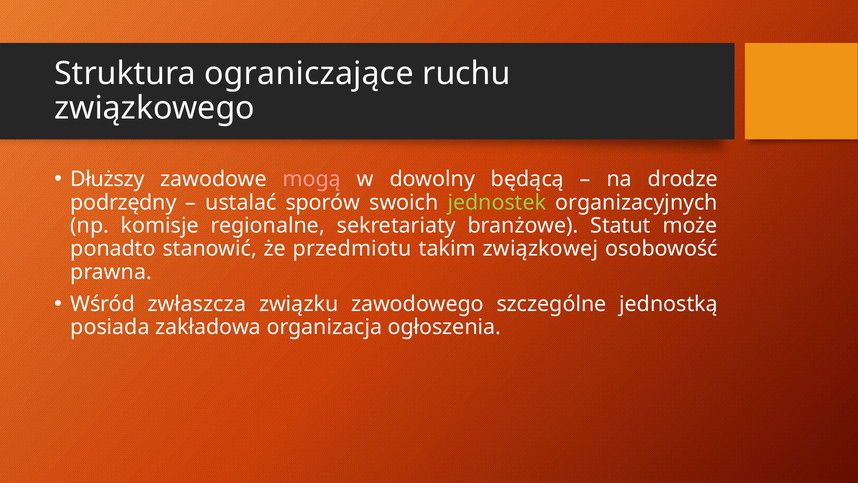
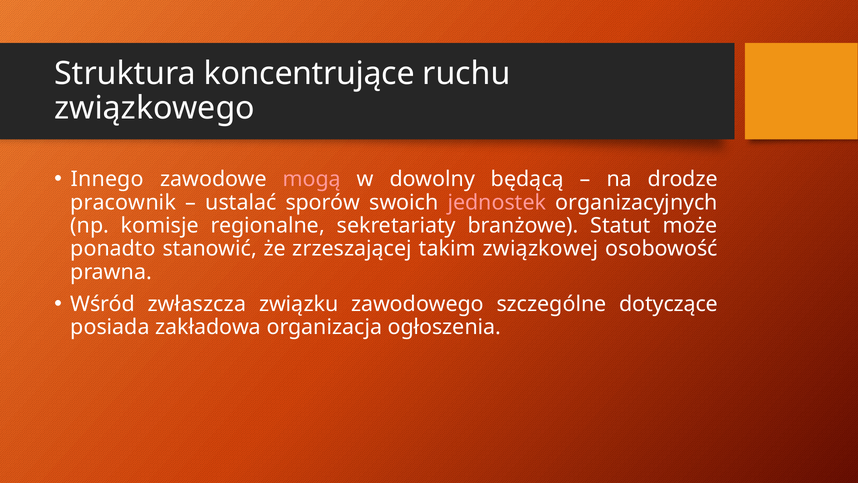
ograniczające: ograniczające -> koncentrujące
Dłuższy: Dłuższy -> Innego
podrzędny: podrzędny -> pracownik
jednostek colour: light green -> pink
przedmiotu: przedmiotu -> zrzeszającej
jednostką: jednostką -> dotyczące
